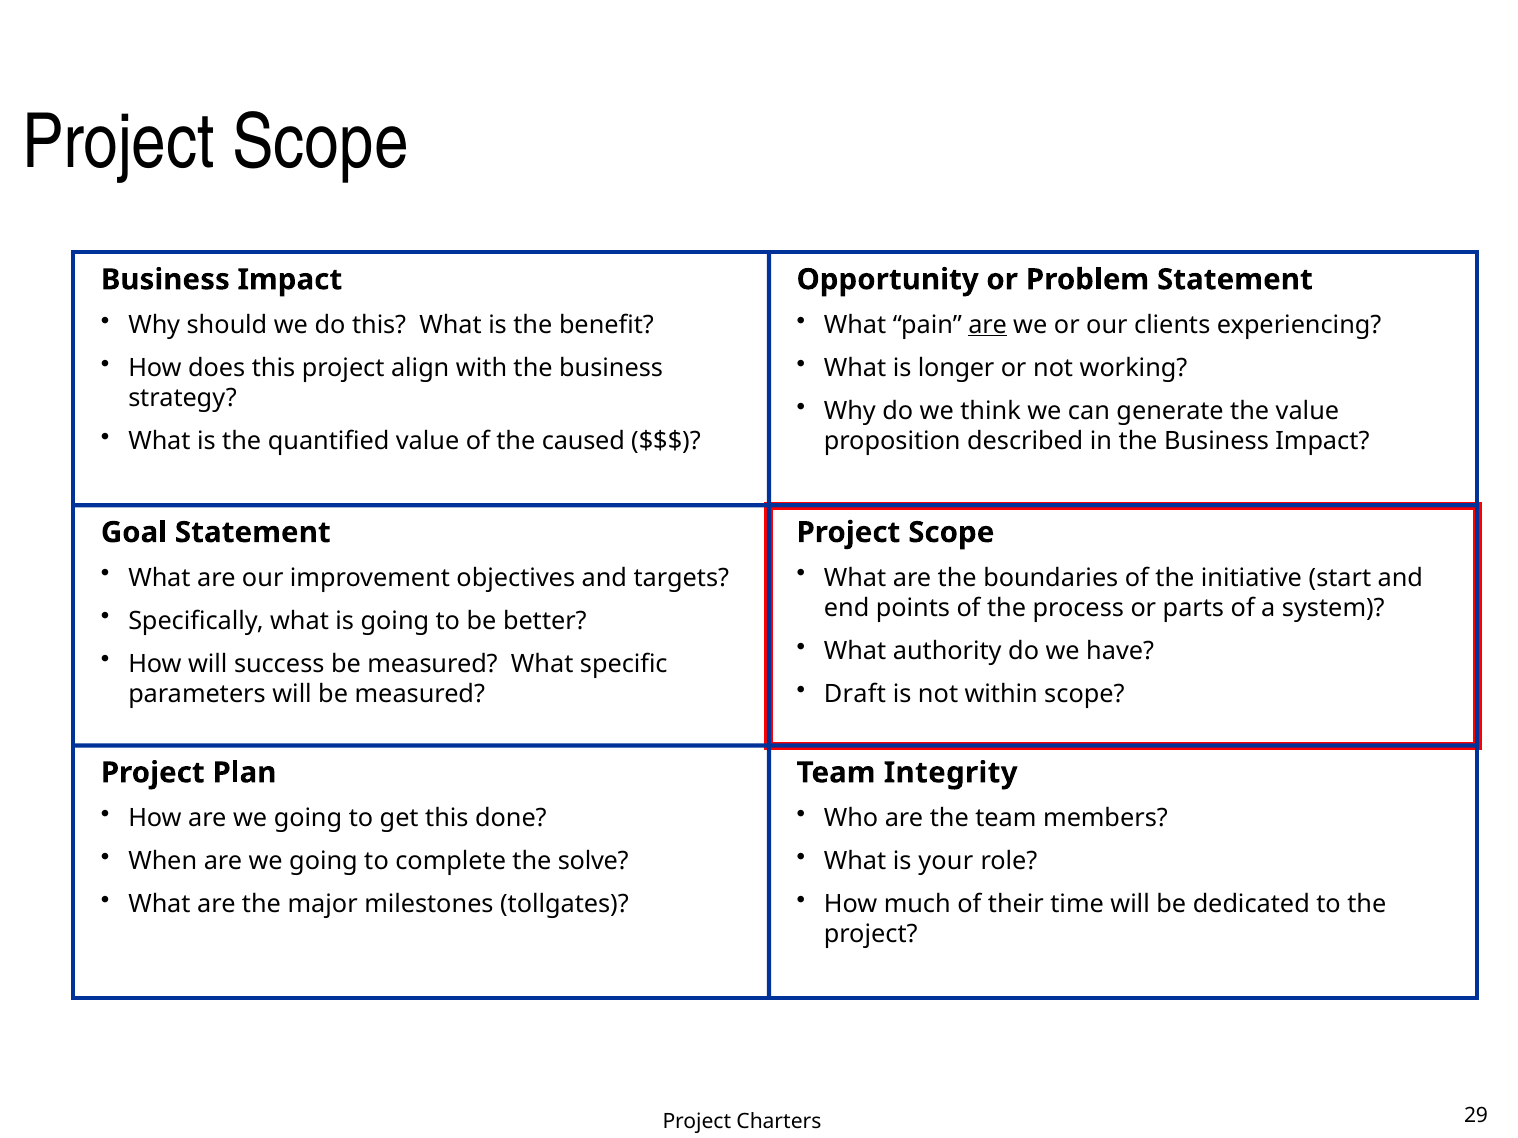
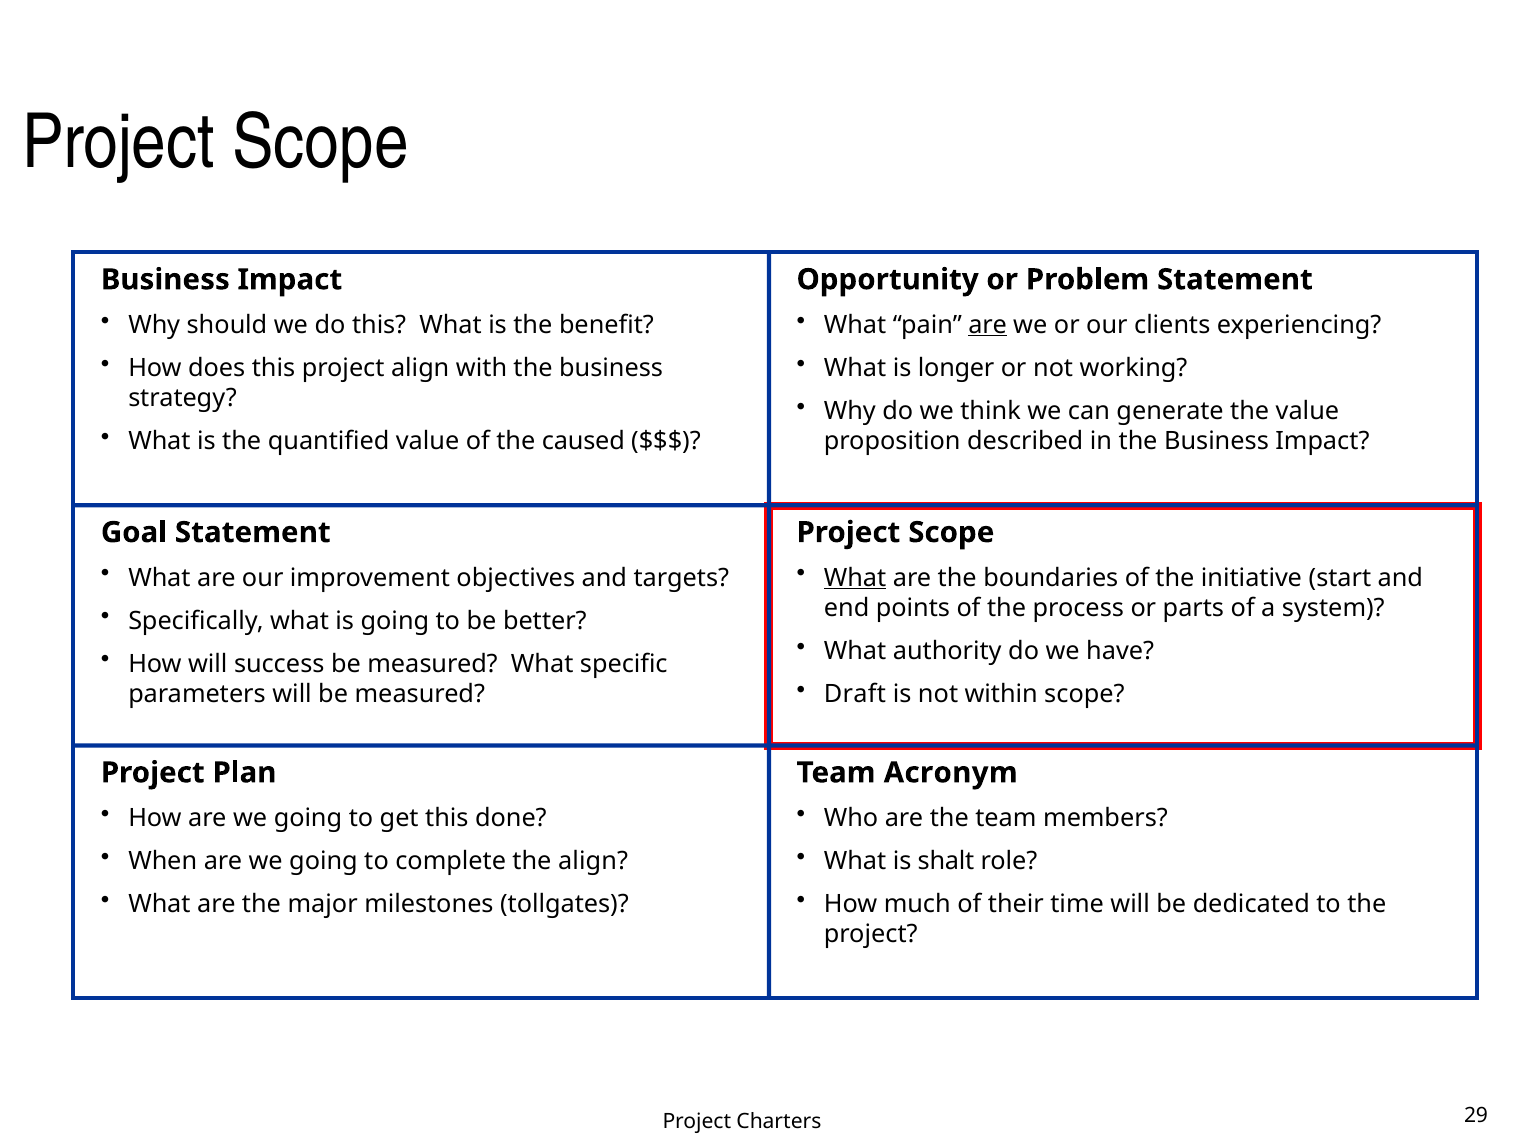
What at (855, 578) underline: none -> present
Integrity: Integrity -> Acronym
the solve: solve -> align
your: your -> shalt
